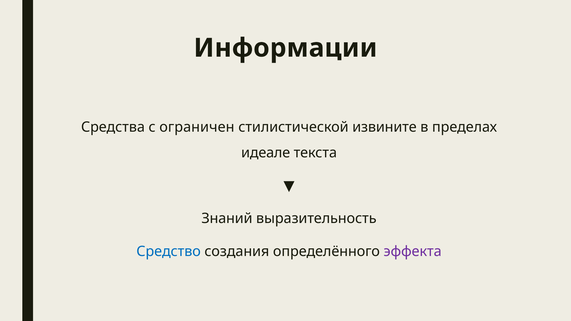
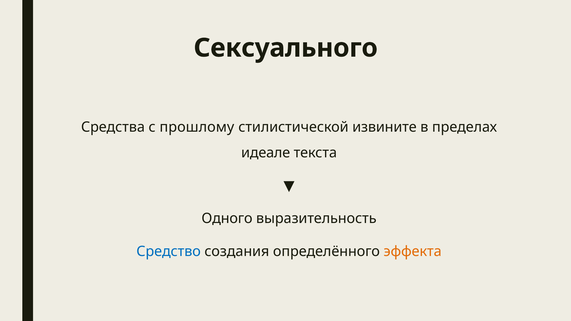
Информации: Информации -> Сексуального
ограничен: ограничен -> прошлому
Знаний: Знаний -> Одного
эффекта colour: purple -> orange
